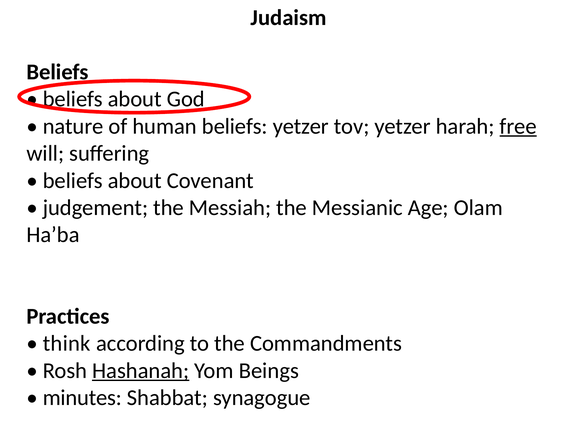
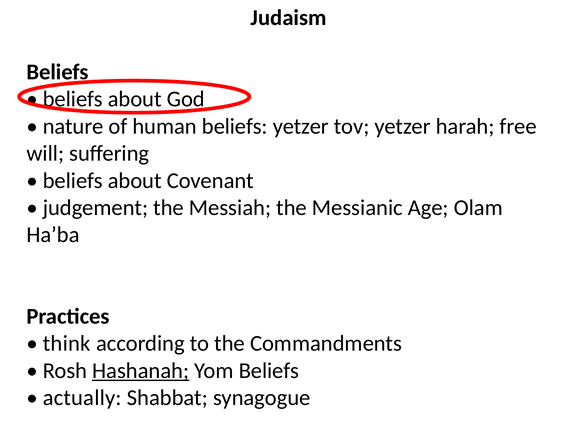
free underline: present -> none
Yom Beings: Beings -> Beliefs
minutes: minutes -> actually
